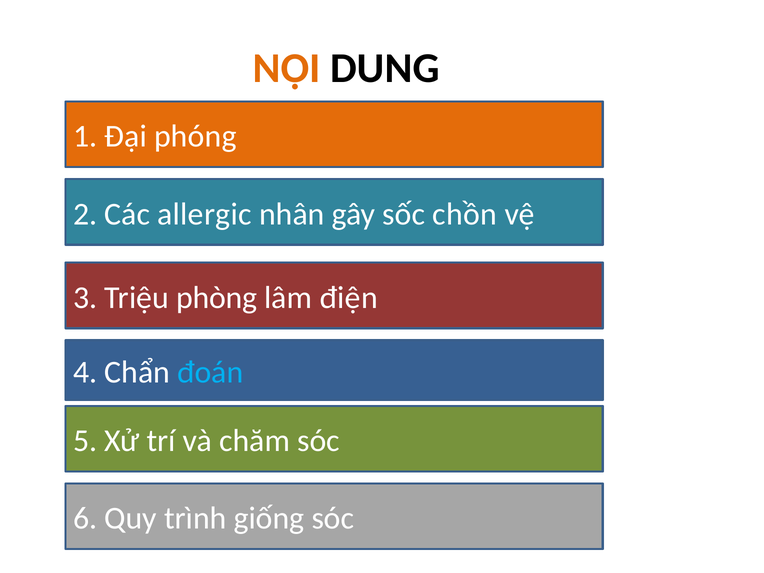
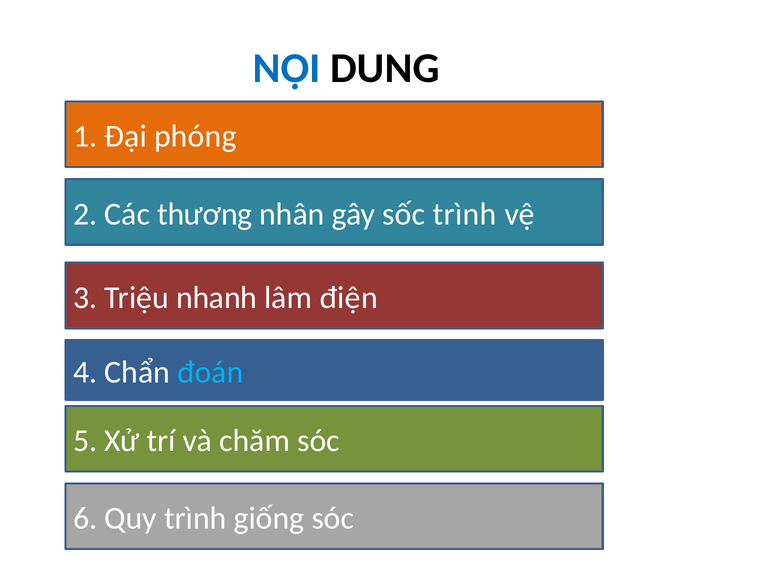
NỘI colour: orange -> blue
allergic: allergic -> thương
sốc chồn: chồn -> trình
phòng: phòng -> nhanh
